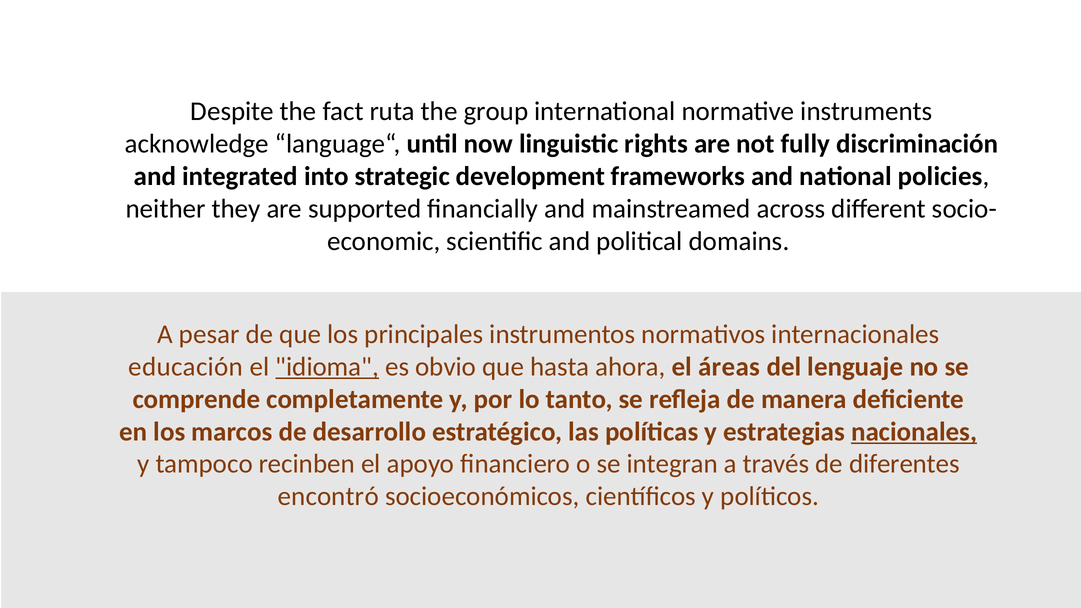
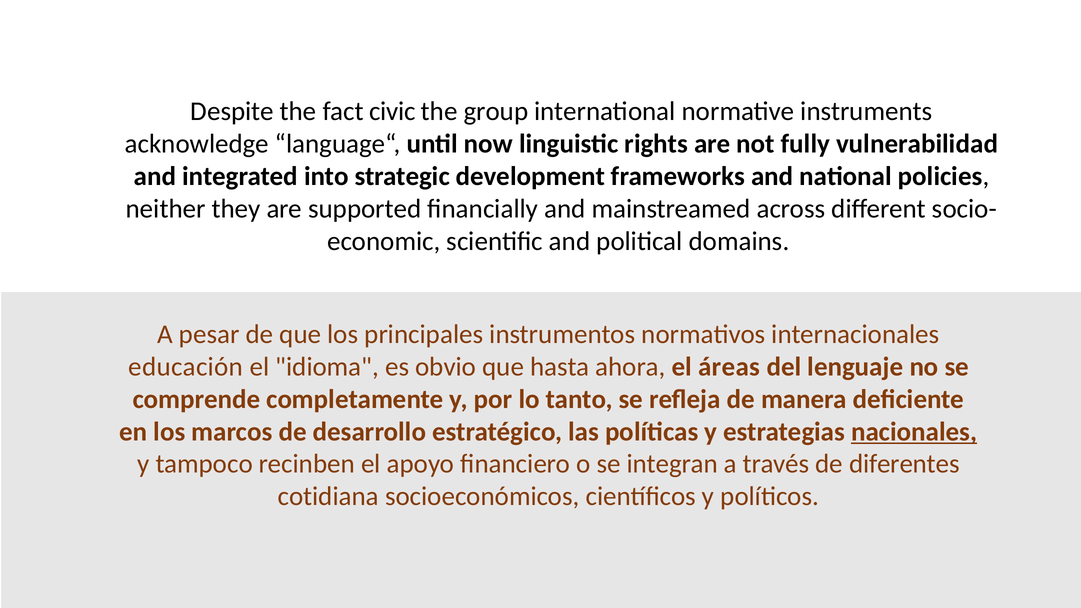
ruta: ruta -> civic
discriminación: discriminación -> vulnerabilidad
idioma underline: present -> none
encontró: encontró -> cotidiana
